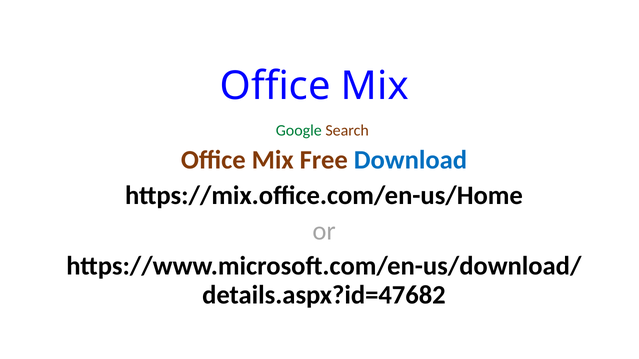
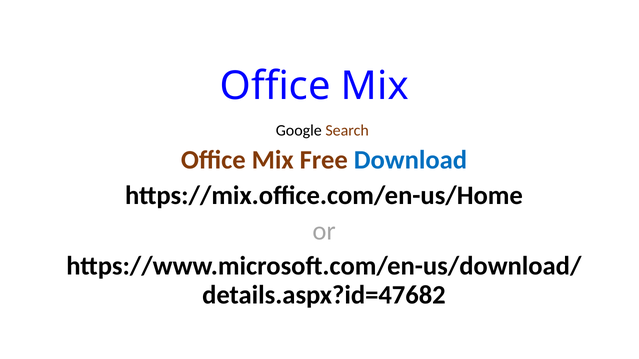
Google colour: green -> black
